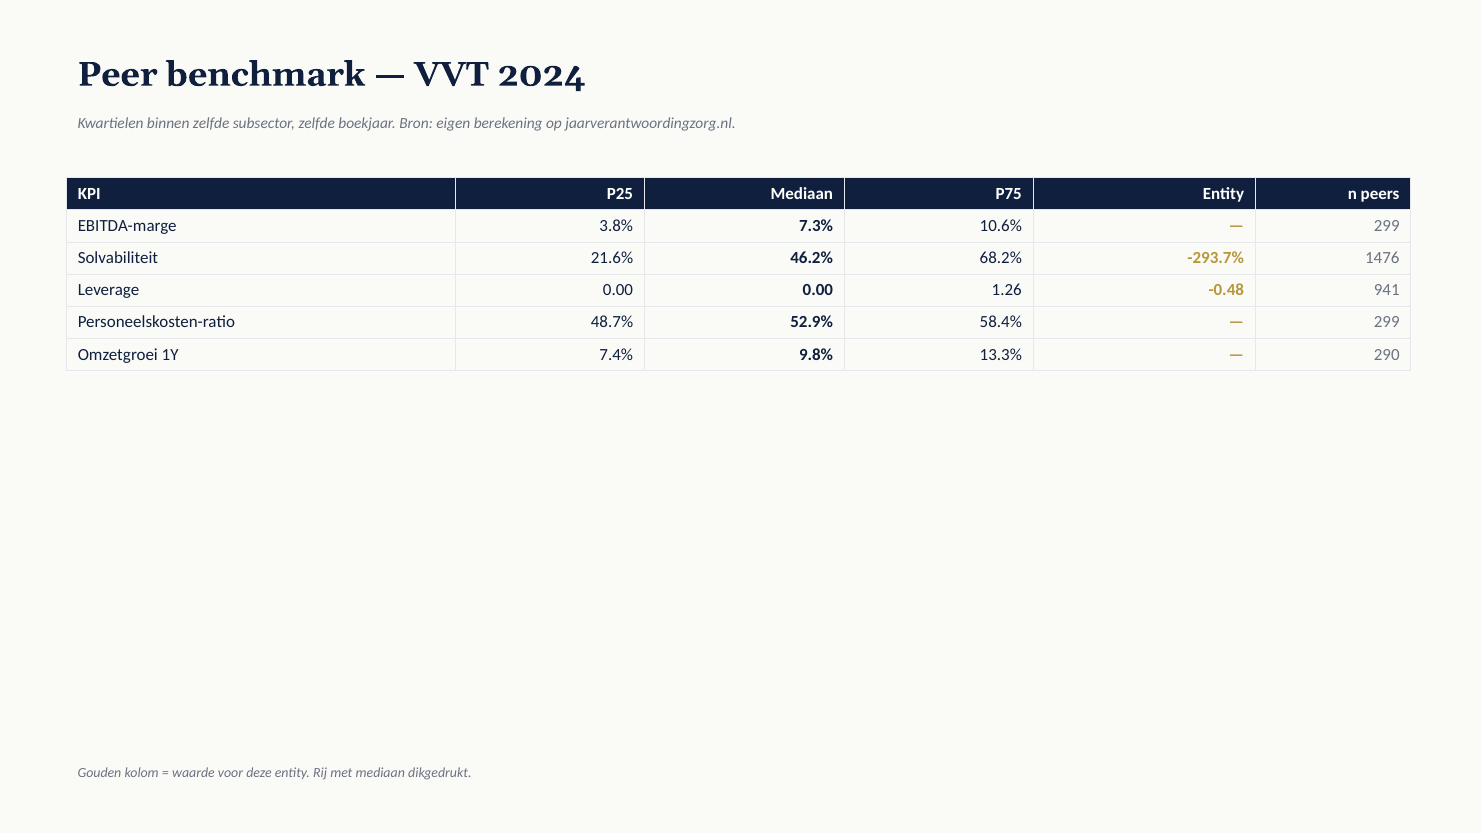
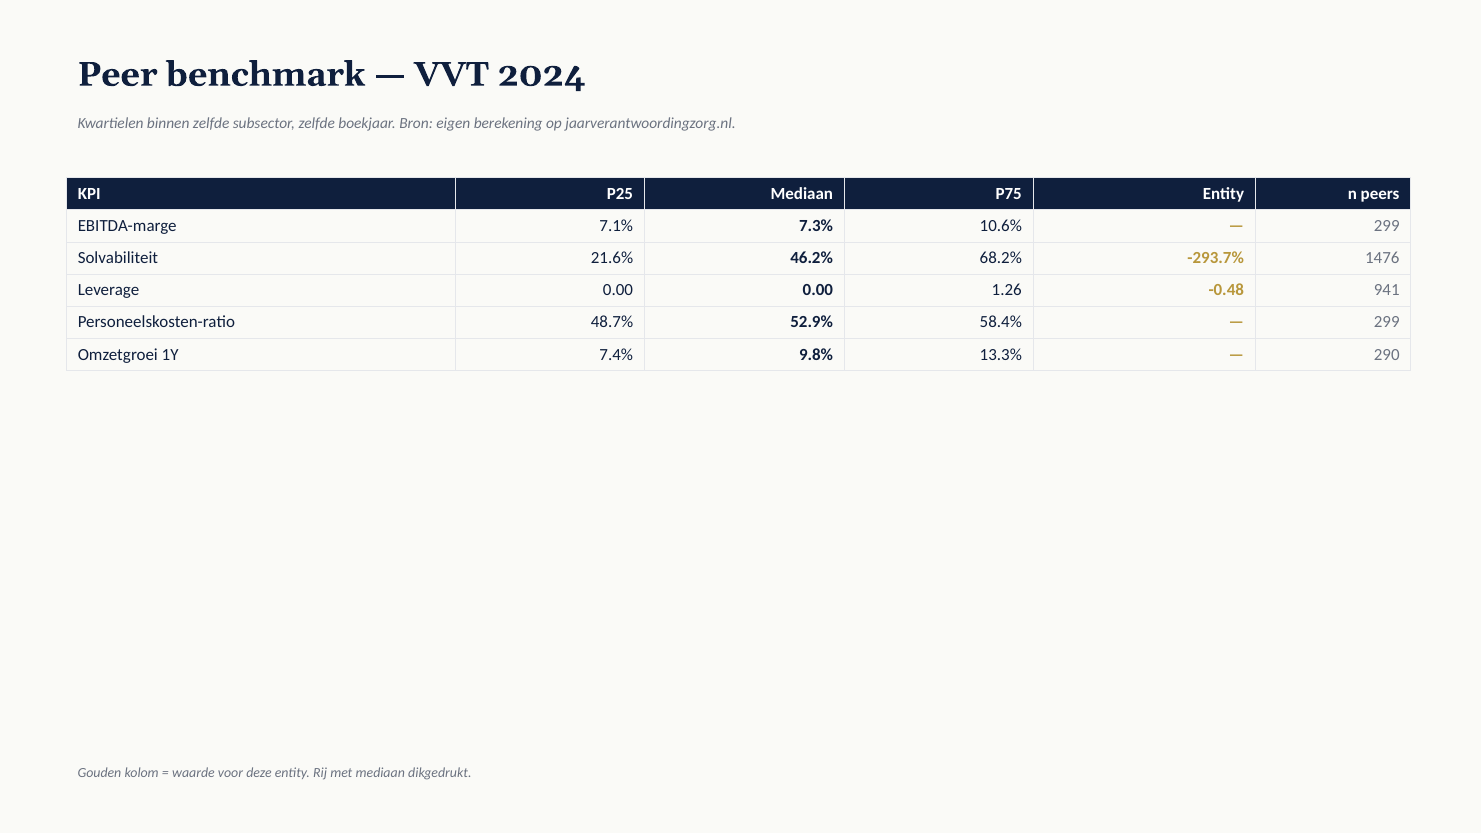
3.8%: 3.8% -> 7.1%
